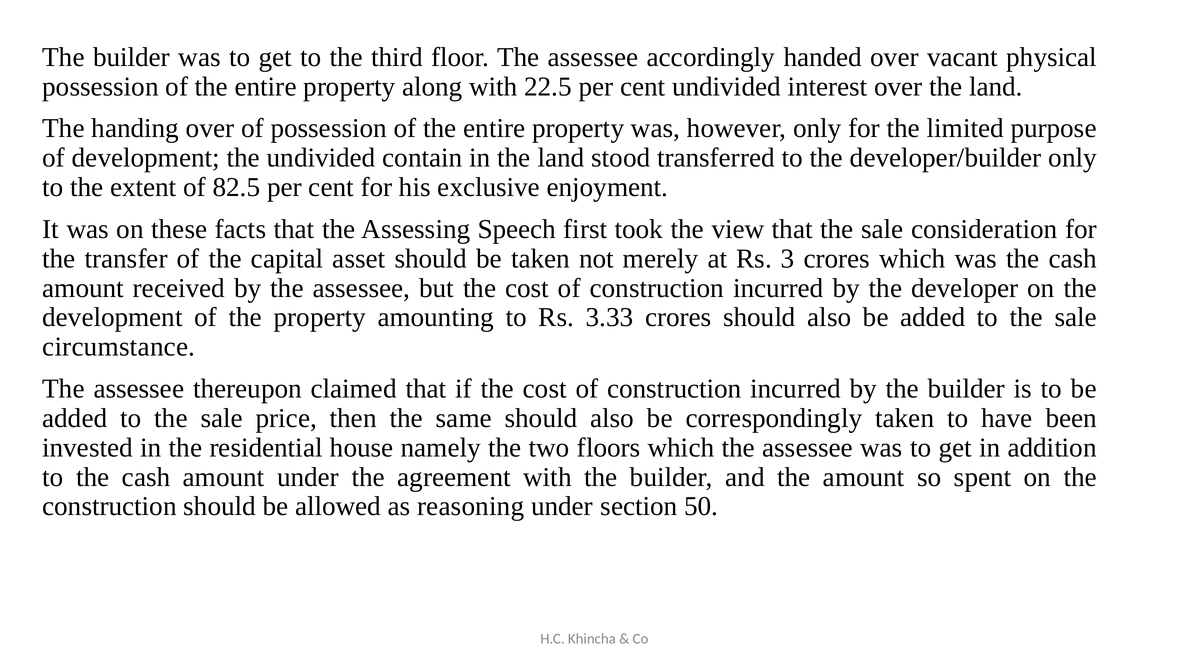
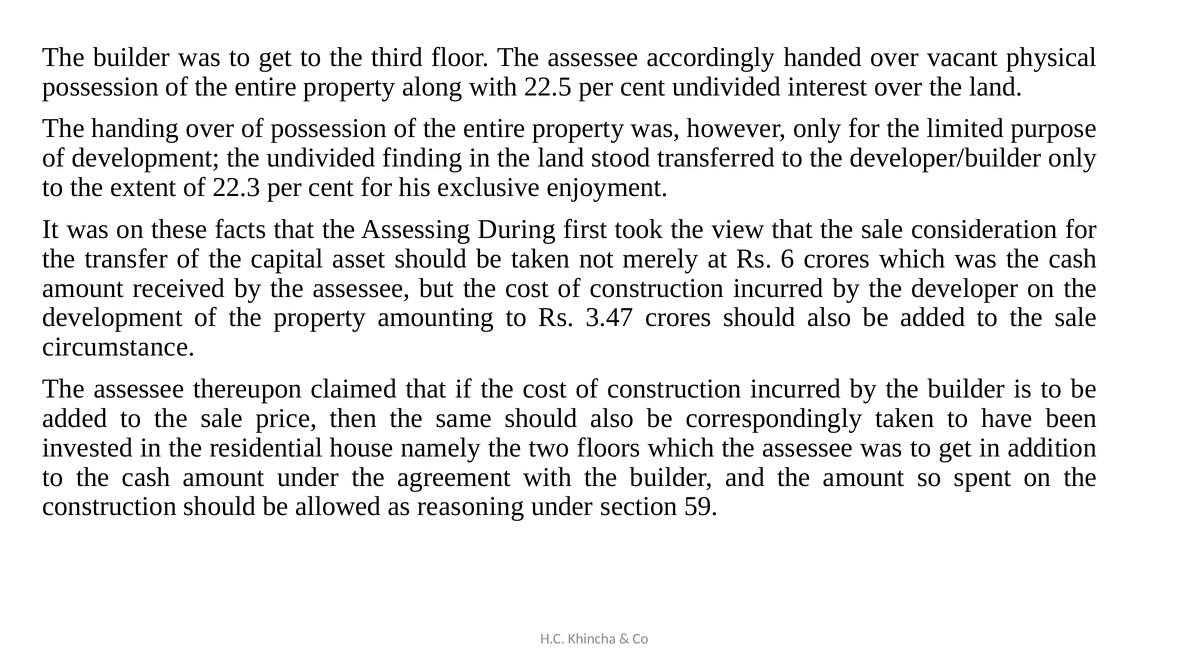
contain: contain -> finding
82.5: 82.5 -> 22.3
Speech: Speech -> During
3: 3 -> 6
3.33: 3.33 -> 3.47
50: 50 -> 59
